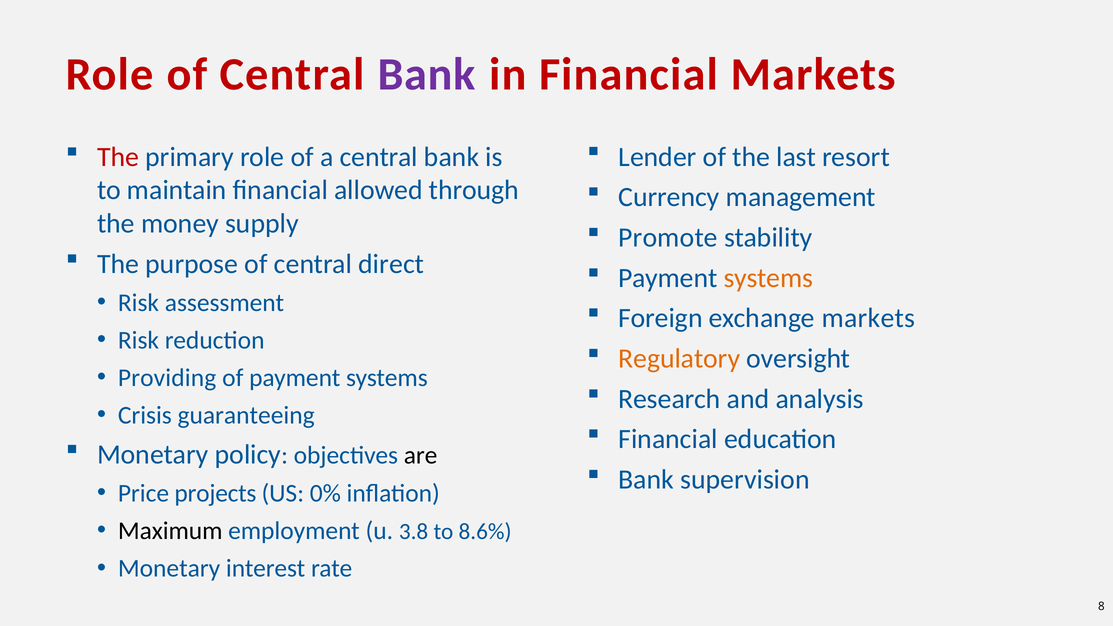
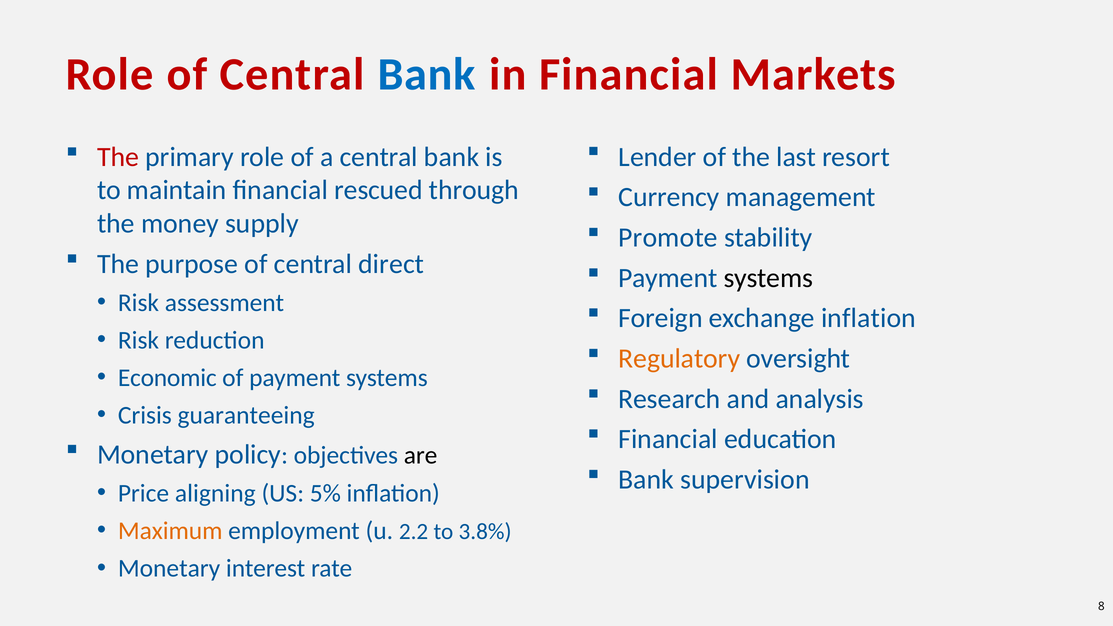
Bank at (427, 75) colour: purple -> blue
allowed: allowed -> rescued
systems at (768, 278) colour: orange -> black
exchange markets: markets -> inflation
Providing: Providing -> Economic
projects: projects -> aligning
0%: 0% -> 5%
Maximum colour: black -> orange
3.8: 3.8 -> 2.2
8.6%: 8.6% -> 3.8%
